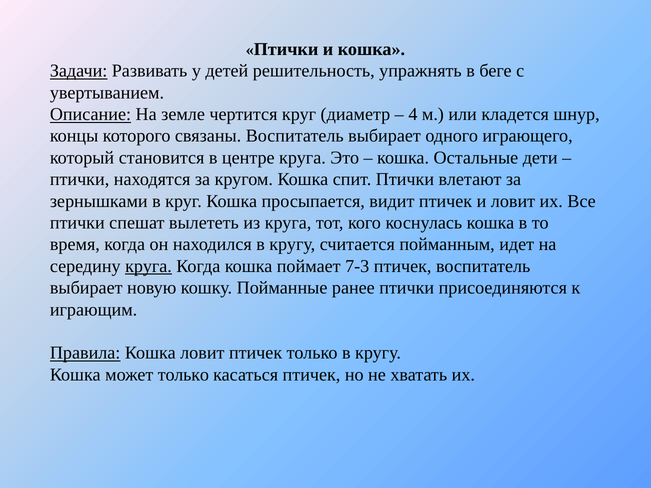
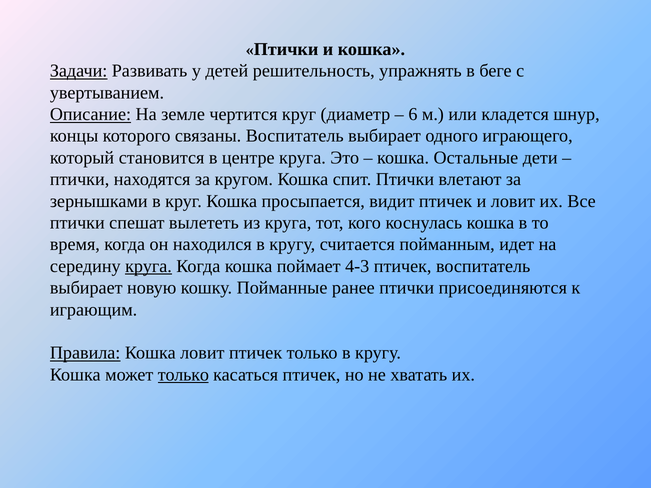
4: 4 -> 6
7-3: 7-3 -> 4-3
только at (183, 375) underline: none -> present
